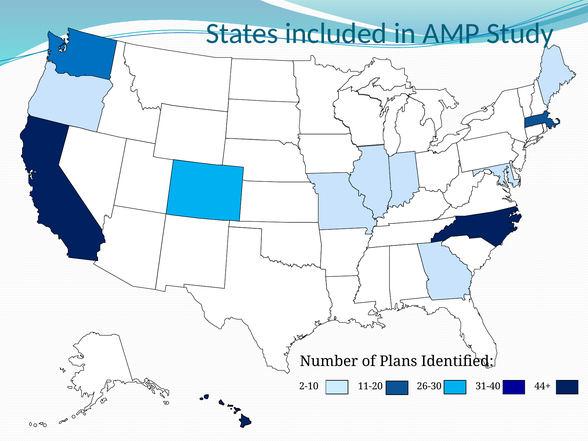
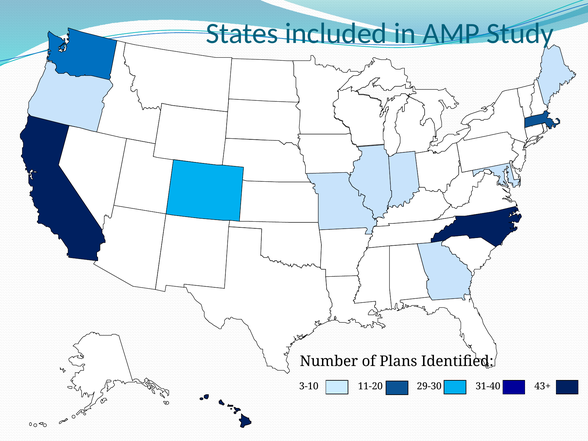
2-10: 2-10 -> 3-10
26-30: 26-30 -> 29-30
44+: 44+ -> 43+
